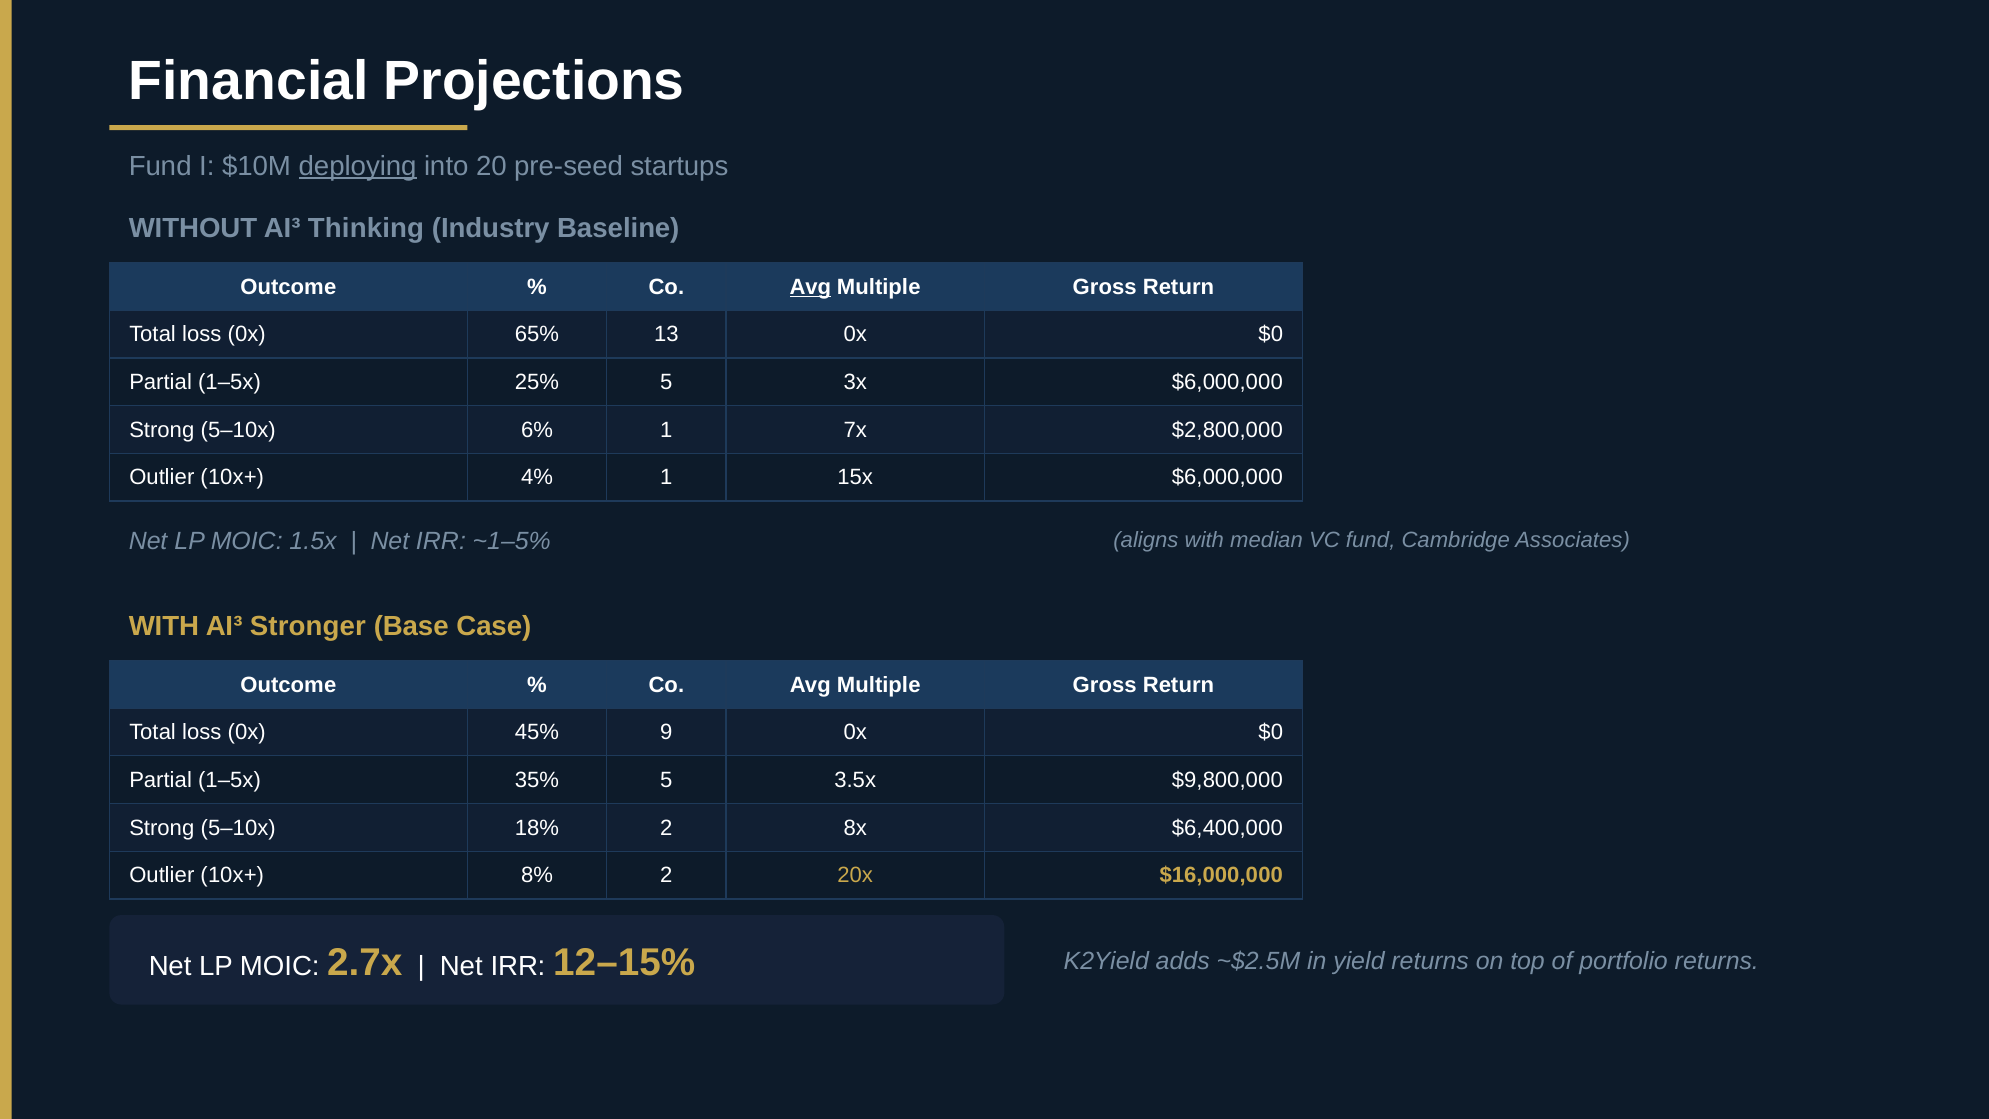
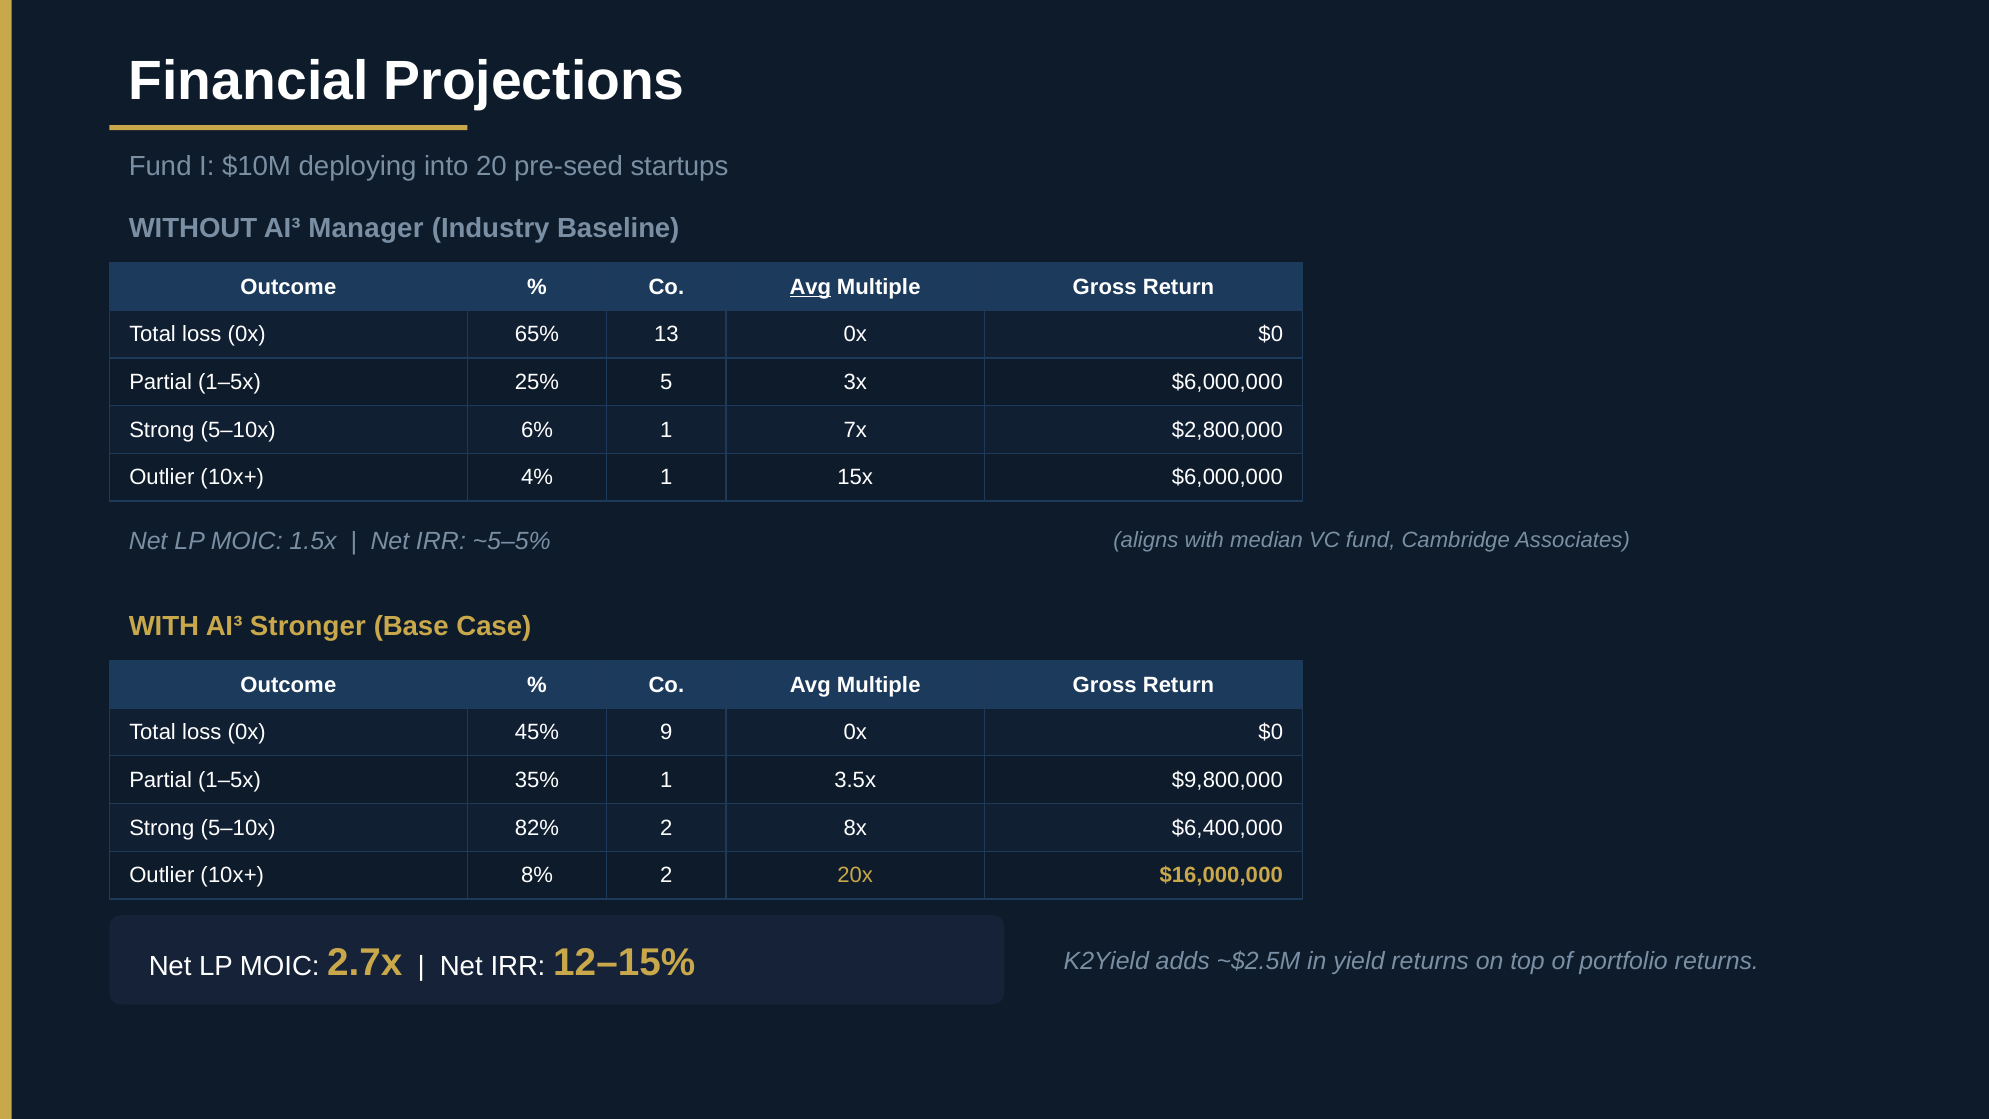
deploying underline: present -> none
Thinking: Thinking -> Manager
~1–5%: ~1–5% -> ~5–5%
35% 5: 5 -> 1
18%: 18% -> 82%
